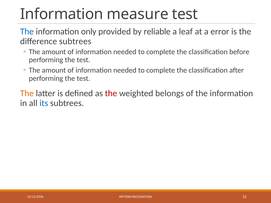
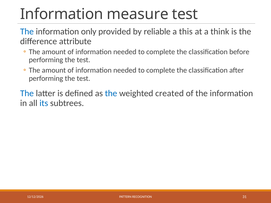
leaf: leaf -> this
error: error -> think
difference subtrees: subtrees -> attribute
The at (27, 93) colour: orange -> blue
the at (111, 93) colour: red -> blue
belongs: belongs -> created
